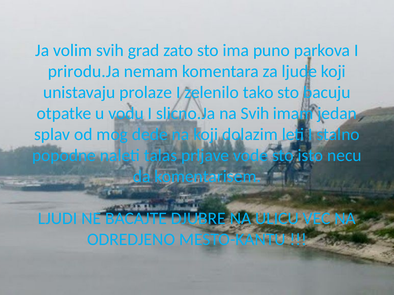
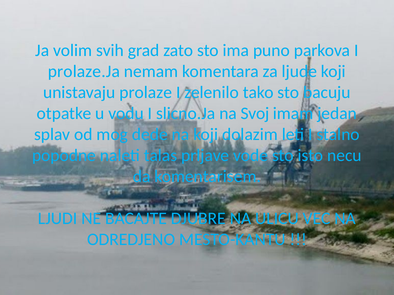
prirodu.Ja: prirodu.Ja -> prolaze.Ja
na Svih: Svih -> Svoj
